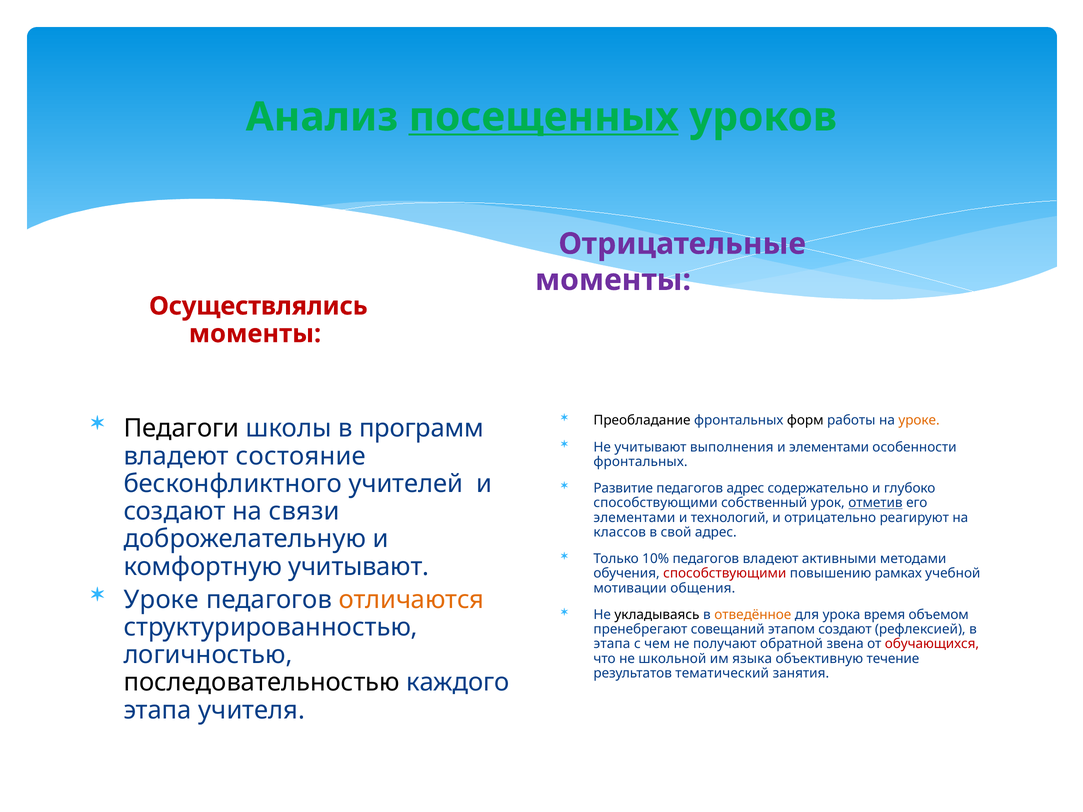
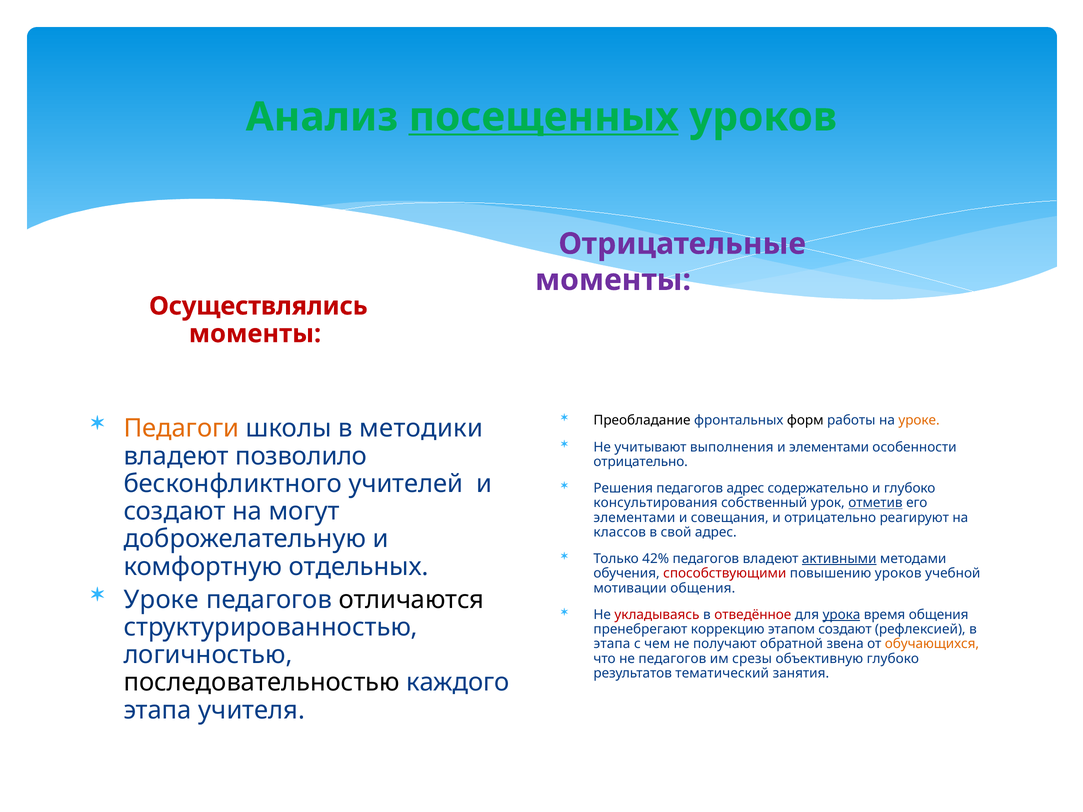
Педагоги colour: black -> orange
программ: программ -> методики
состояние: состояние -> позволило
фронтальных at (641, 462): фронтальных -> отрицательно
Развитие: Развитие -> Решения
способствующими at (656, 503): способствующими -> консультирования
связи: связи -> могут
технологий: технологий -> совещания
10%: 10% -> 42%
активными underline: none -> present
комфортную учитывают: учитывают -> отдельных
повышению рамках: рамках -> уроков
отличаются colour: orange -> black
укладываясь colour: black -> red
отведённое colour: orange -> red
урока underline: none -> present
время объемом: объемом -> общения
совещаний: совещаний -> коррекцию
обучающихся colour: red -> orange
не школьной: школьной -> педагогов
языка: языка -> срезы
объективную течение: течение -> глубоко
